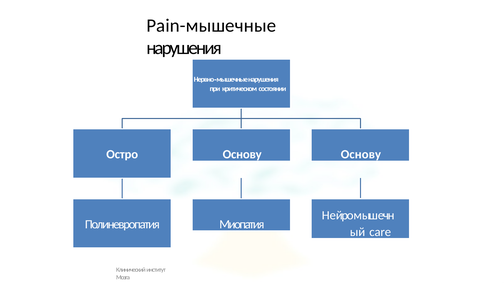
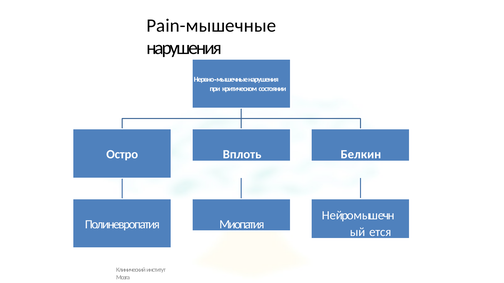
Основу at (242, 155): Основу -> Вплоть
Основу at (361, 155): Основу -> Белкин
care: care -> ется
